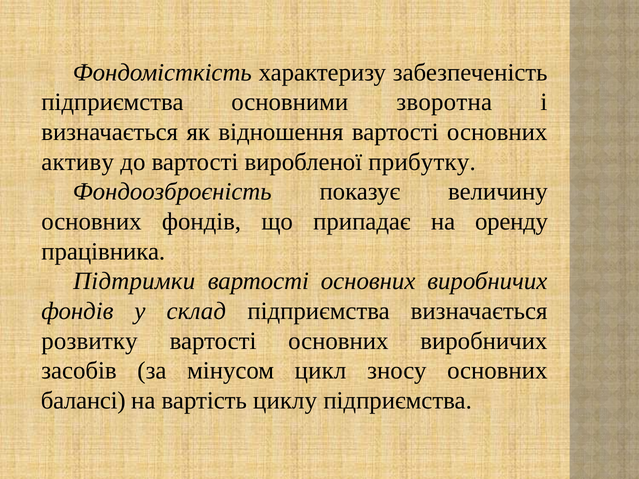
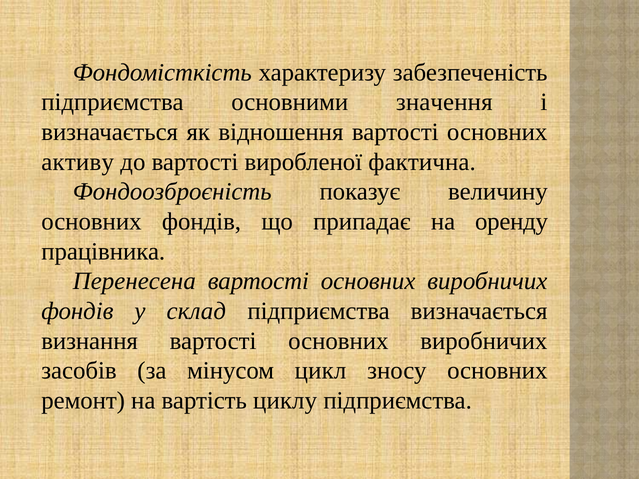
зворотна: зворотна -> значення
прибутку: прибутку -> фактична
Підтримки: Підтримки -> Перенесена
розвитку: розвитку -> визнання
балансі: балансі -> ремонт
